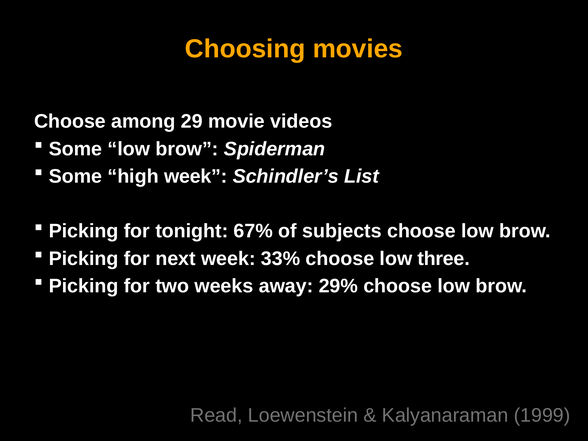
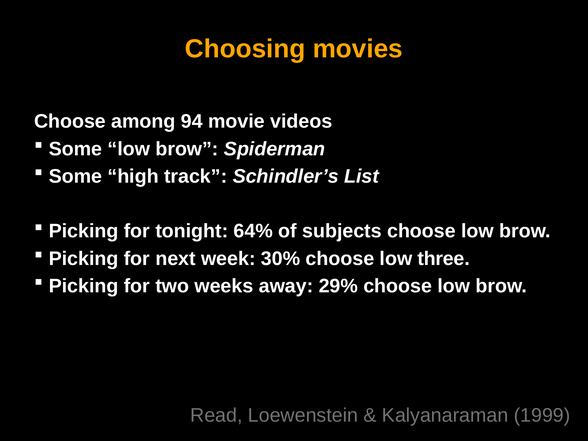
29: 29 -> 94
high week: week -> track
67%: 67% -> 64%
33%: 33% -> 30%
